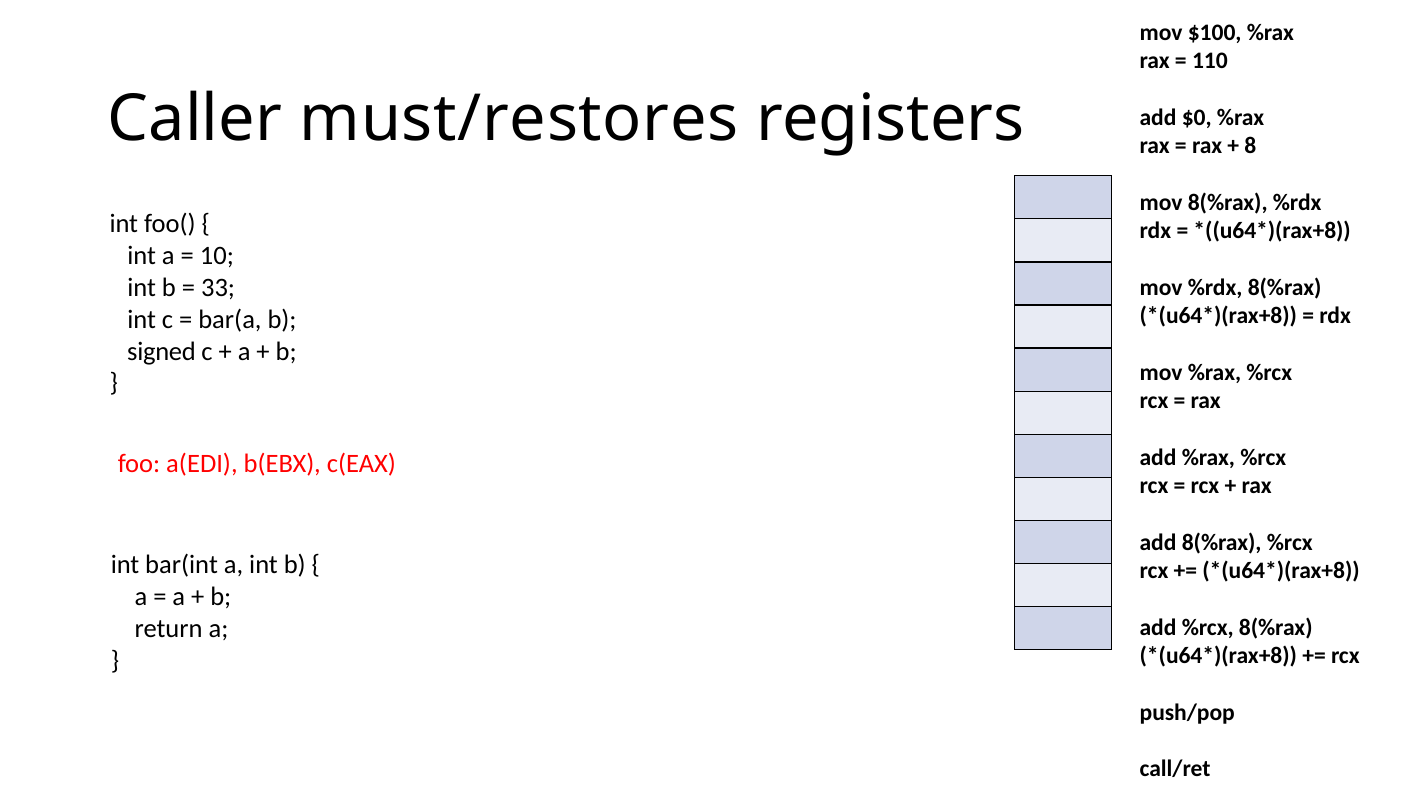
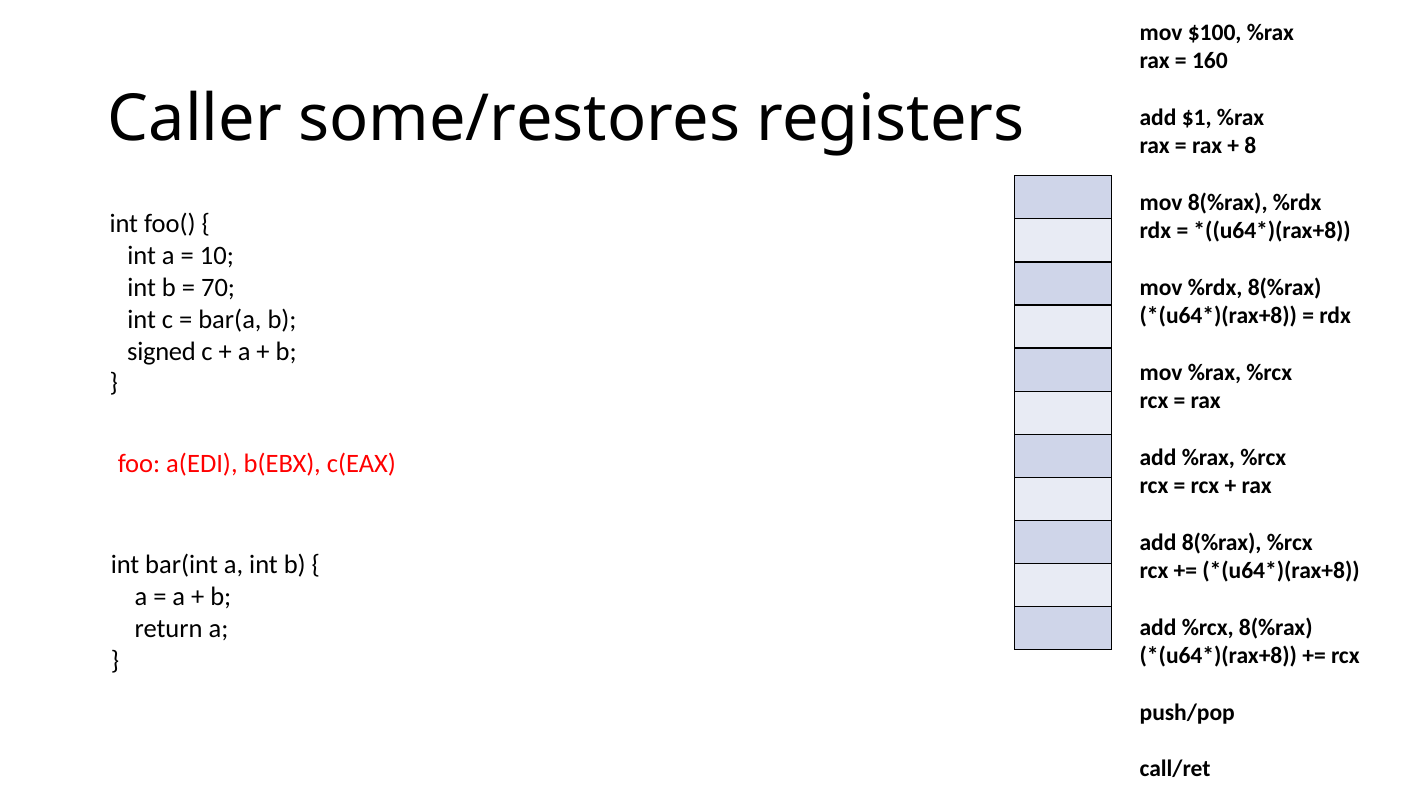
110: 110 -> 160
must/restores: must/restores -> some/restores
$0: $0 -> $1
33: 33 -> 70
